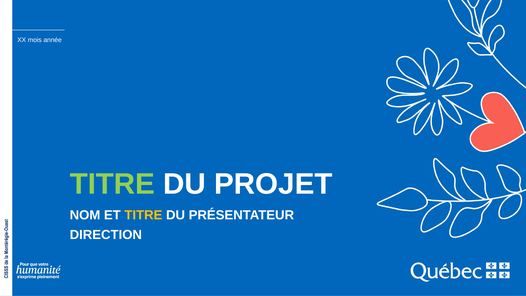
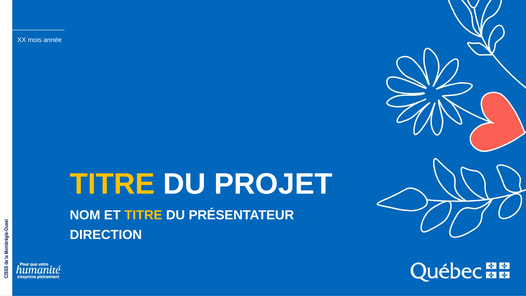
TITRE at (112, 184) colour: light green -> yellow
